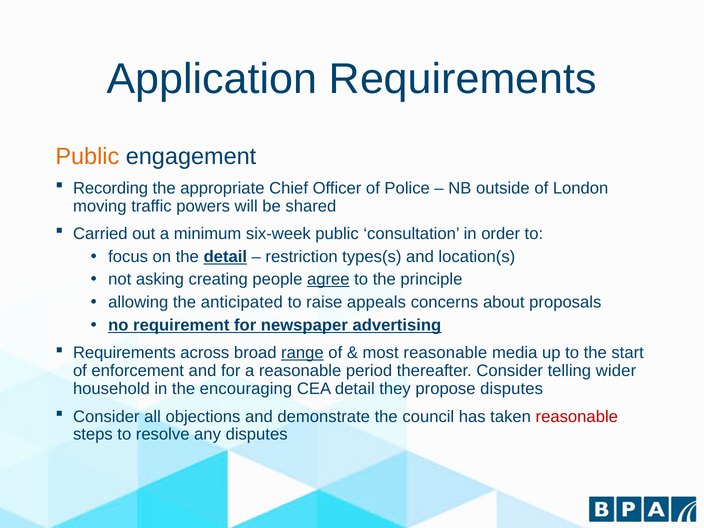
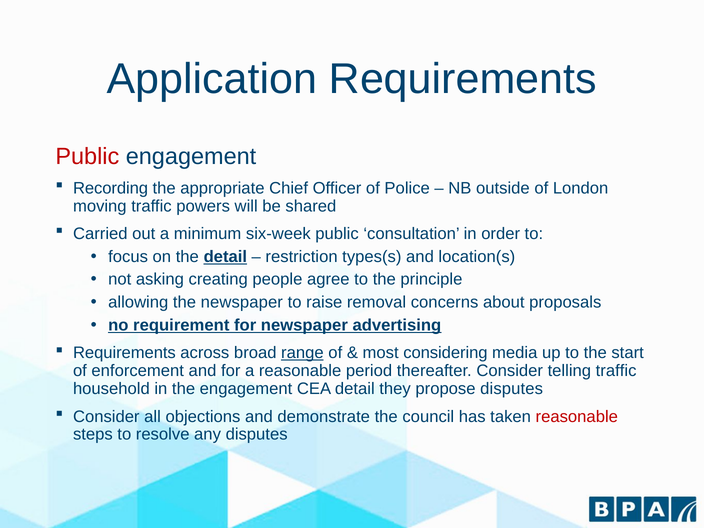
Public at (87, 157) colour: orange -> red
agree underline: present -> none
the anticipated: anticipated -> newspaper
appeals: appeals -> removal
most reasonable: reasonable -> considering
telling wider: wider -> traffic
the encouraging: encouraging -> engagement
